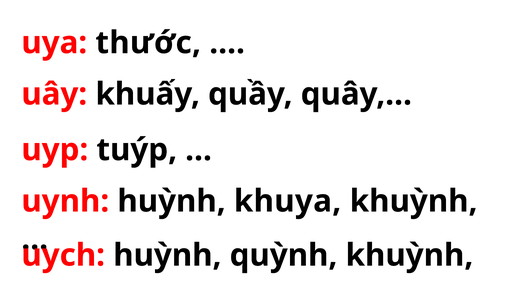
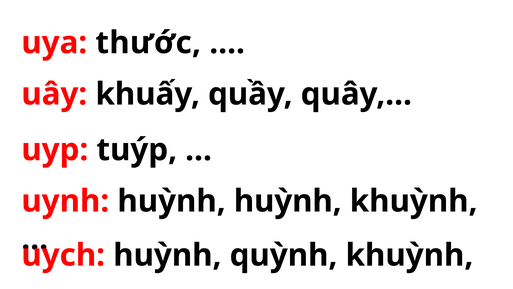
huỳnh khuya: khuya -> huỳnh
